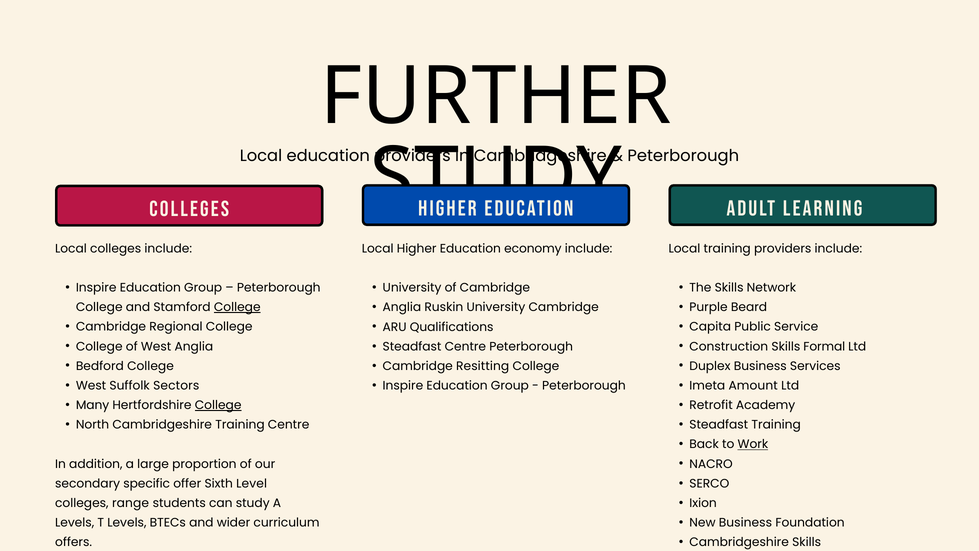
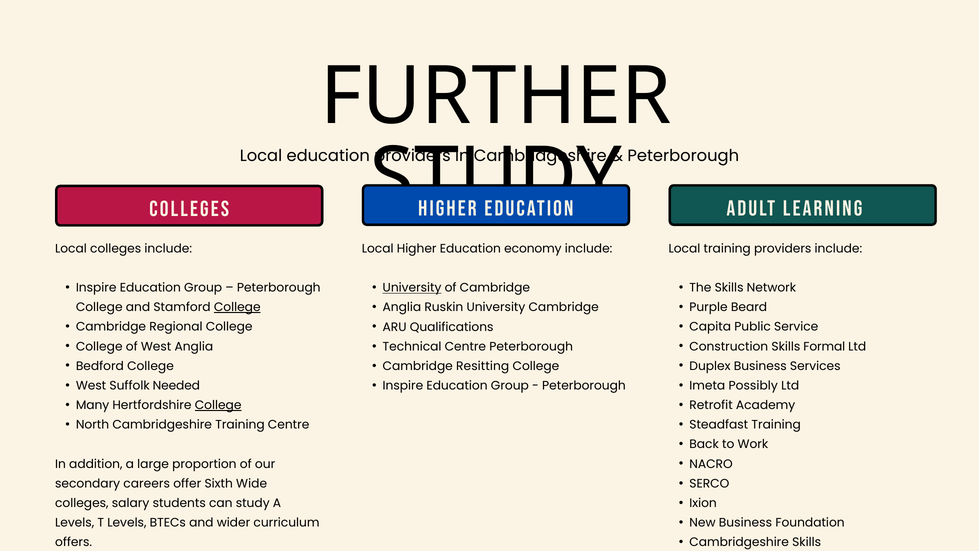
University at (412, 288) underline: none -> present
Steadfast at (412, 346): Steadfast -> Technical
Sectors: Sectors -> Needed
Amount: Amount -> Possibly
Work underline: present -> none
specific: specific -> careers
Level: Level -> Wide
range: range -> salary
